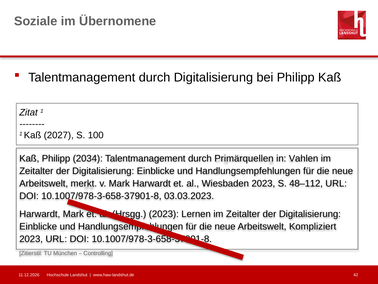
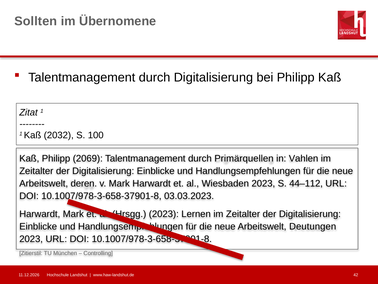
Soziale: Soziale -> Sollten
2027: 2027 -> 2032
2034: 2034 -> 2069
merkt: merkt -> deren
48–112: 48–112 -> 44–112
Kompliziert: Kompliziert -> Deutungen
